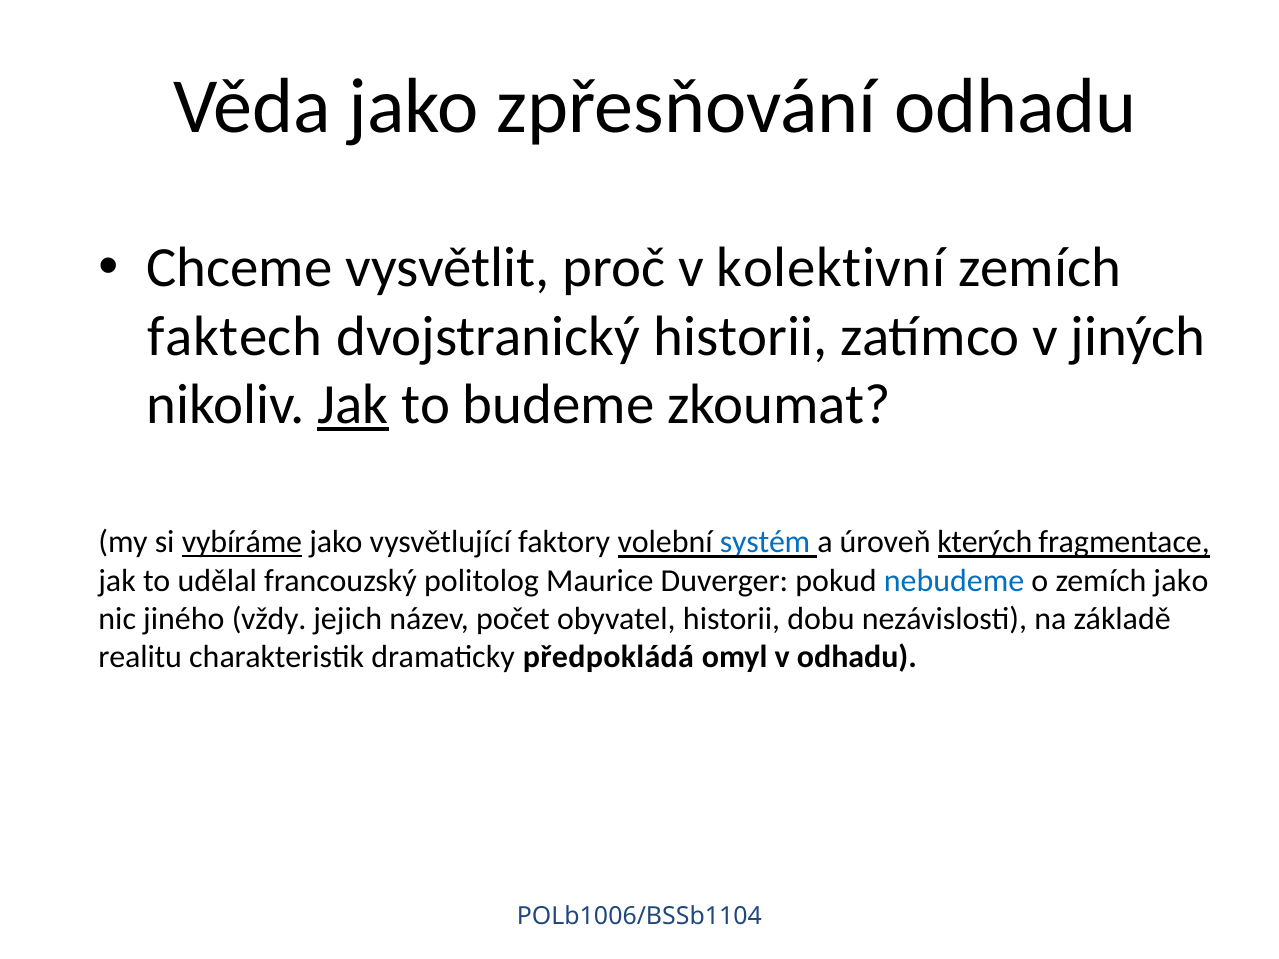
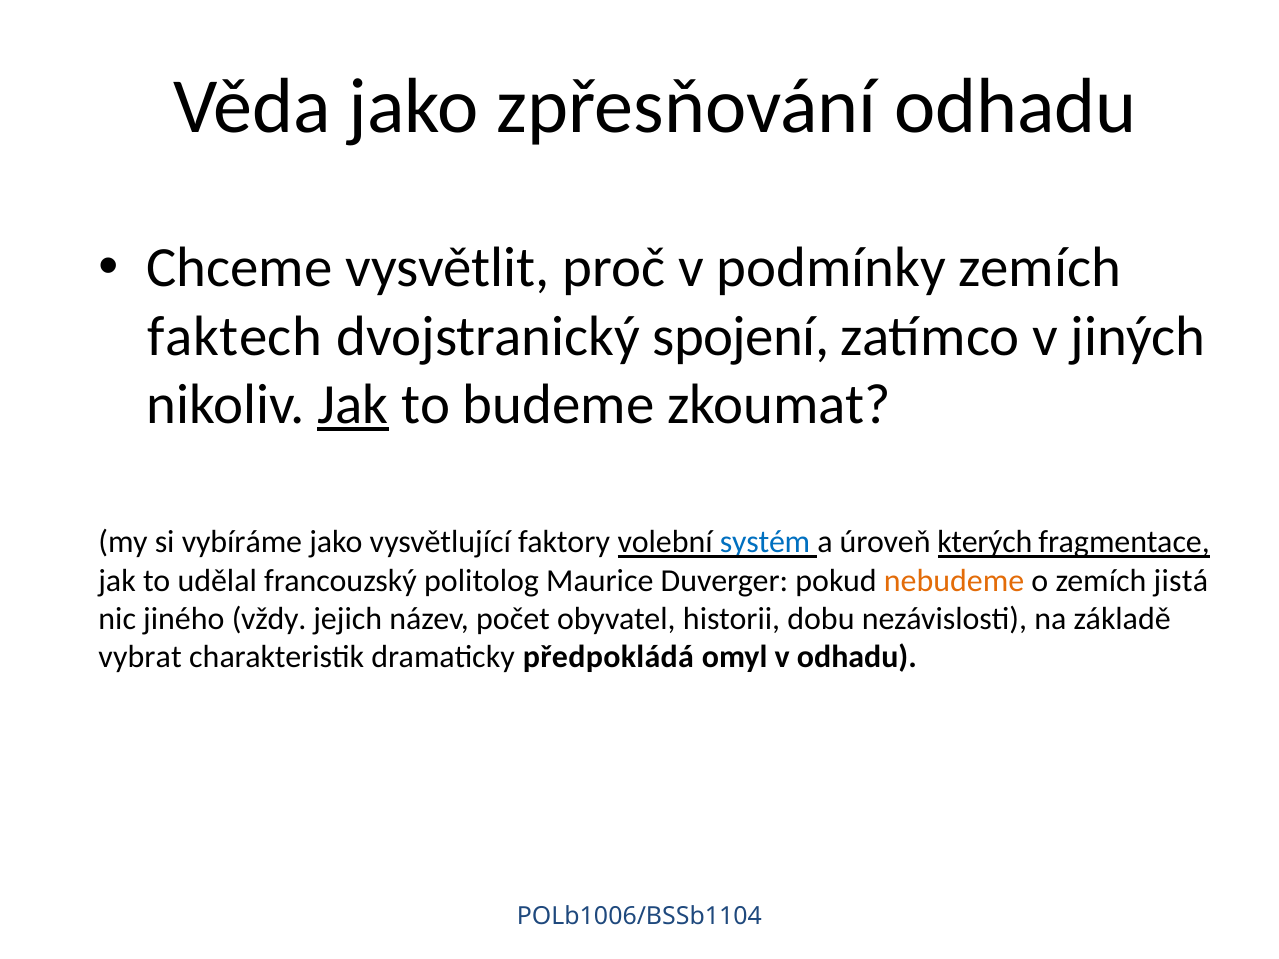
kolektivní: kolektivní -> podmínky
dvojstranický historii: historii -> spojení
vybíráme underline: present -> none
nebudeme colour: blue -> orange
zemích jako: jako -> jistá
realitu: realitu -> vybrat
